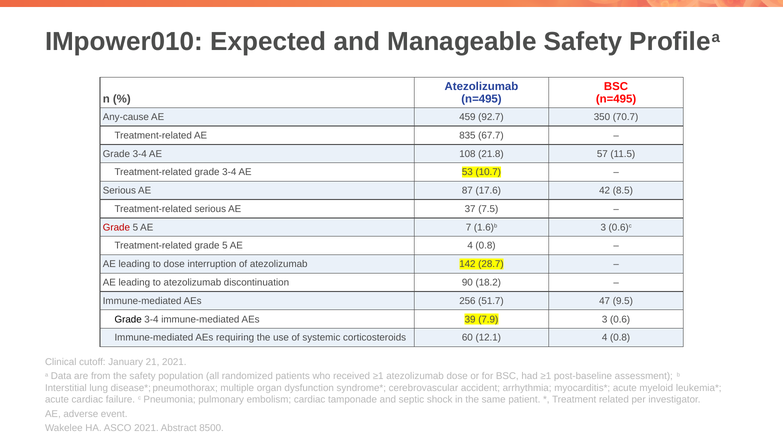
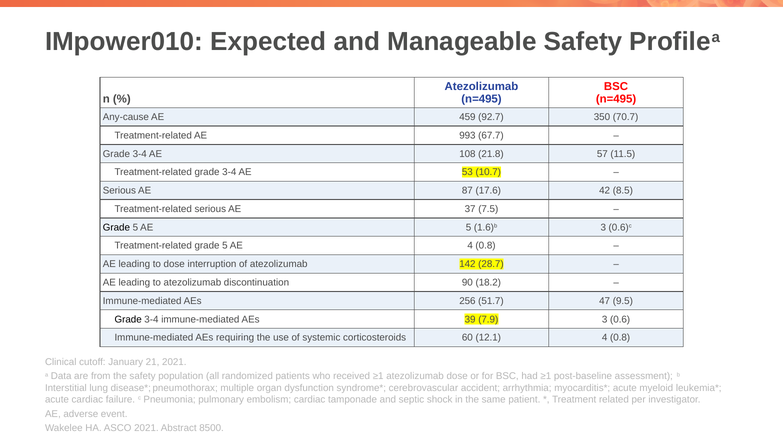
835: 835 -> 993
Grade at (116, 228) colour: red -> black
AE 7: 7 -> 5
